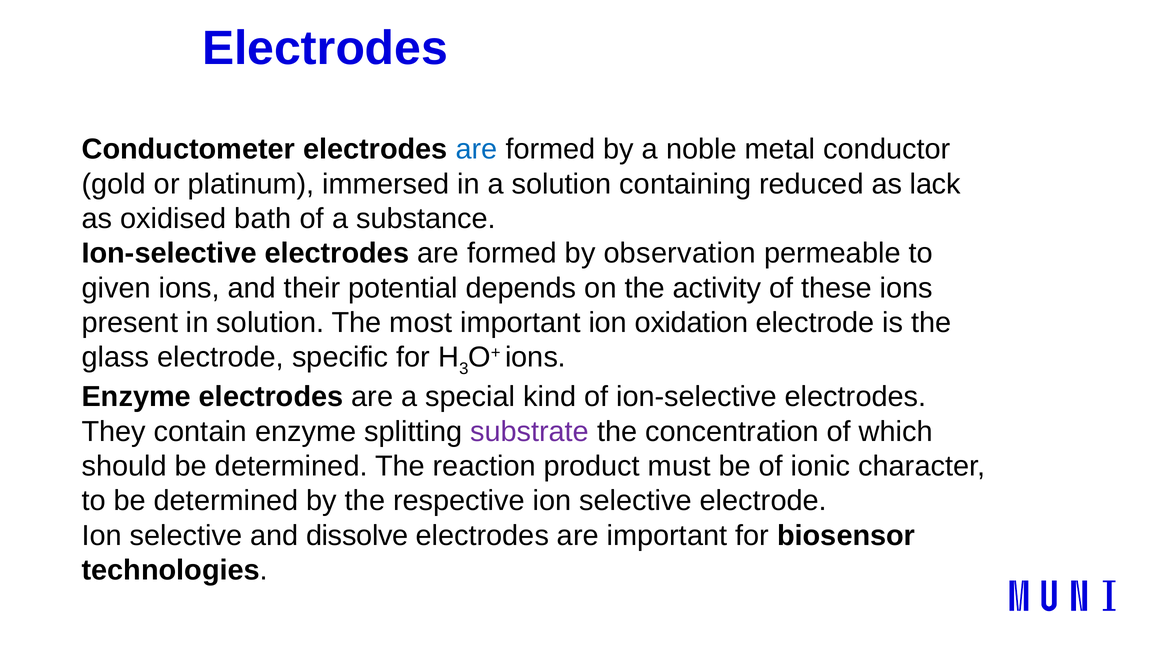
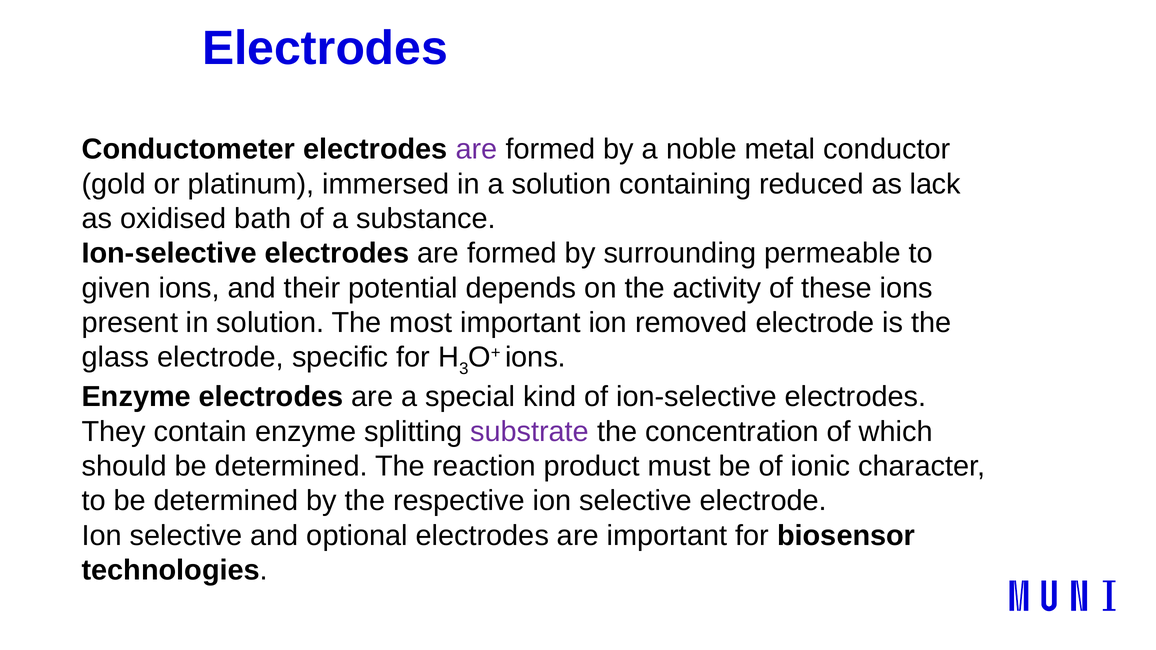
are at (477, 149) colour: blue -> purple
observation: observation -> surrounding
oxidation: oxidation -> removed
dissolve: dissolve -> optional
